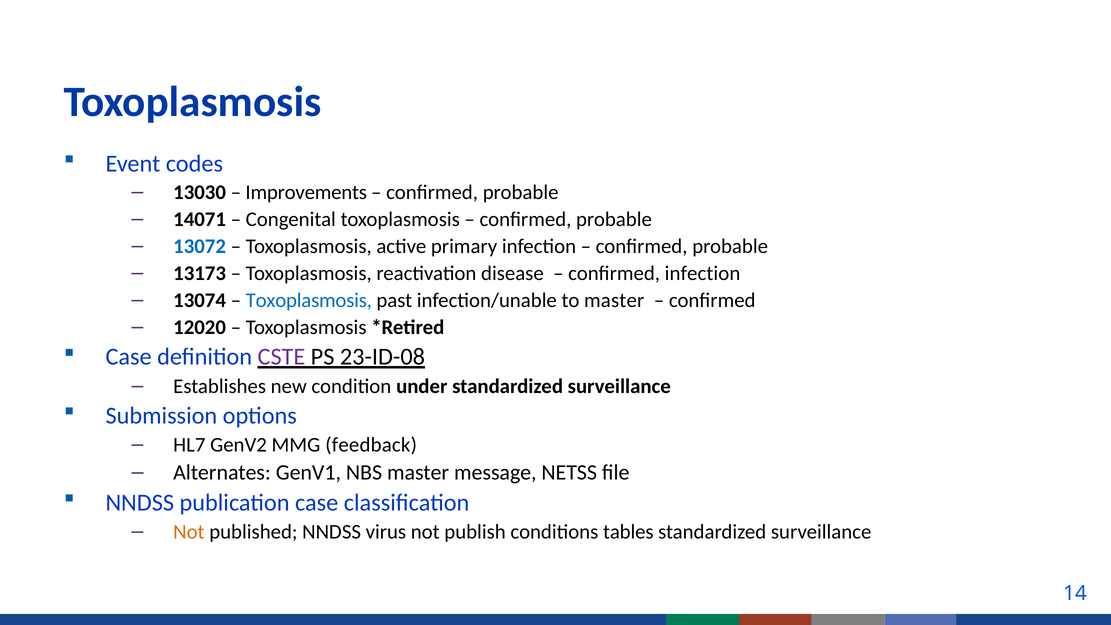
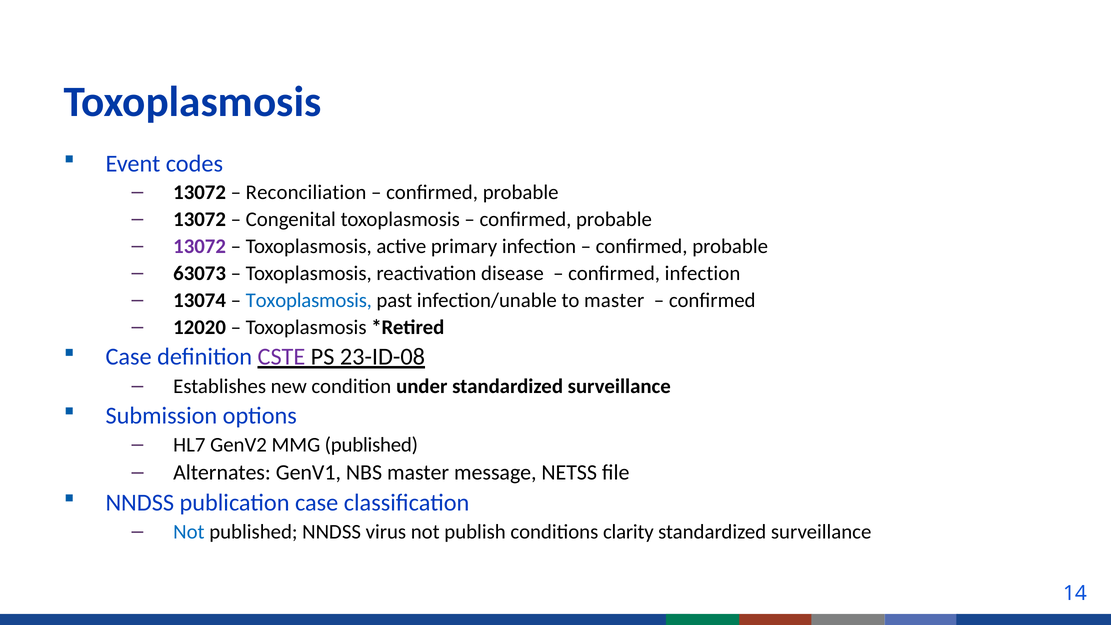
13030 at (200, 192): 13030 -> 13072
Improvements: Improvements -> Reconciliation
14071 at (200, 219): 14071 -> 13072
13072 at (200, 246) colour: blue -> purple
13173: 13173 -> 63073
MMG feedback: feedback -> published
Not at (189, 532) colour: orange -> blue
tables: tables -> clarity
